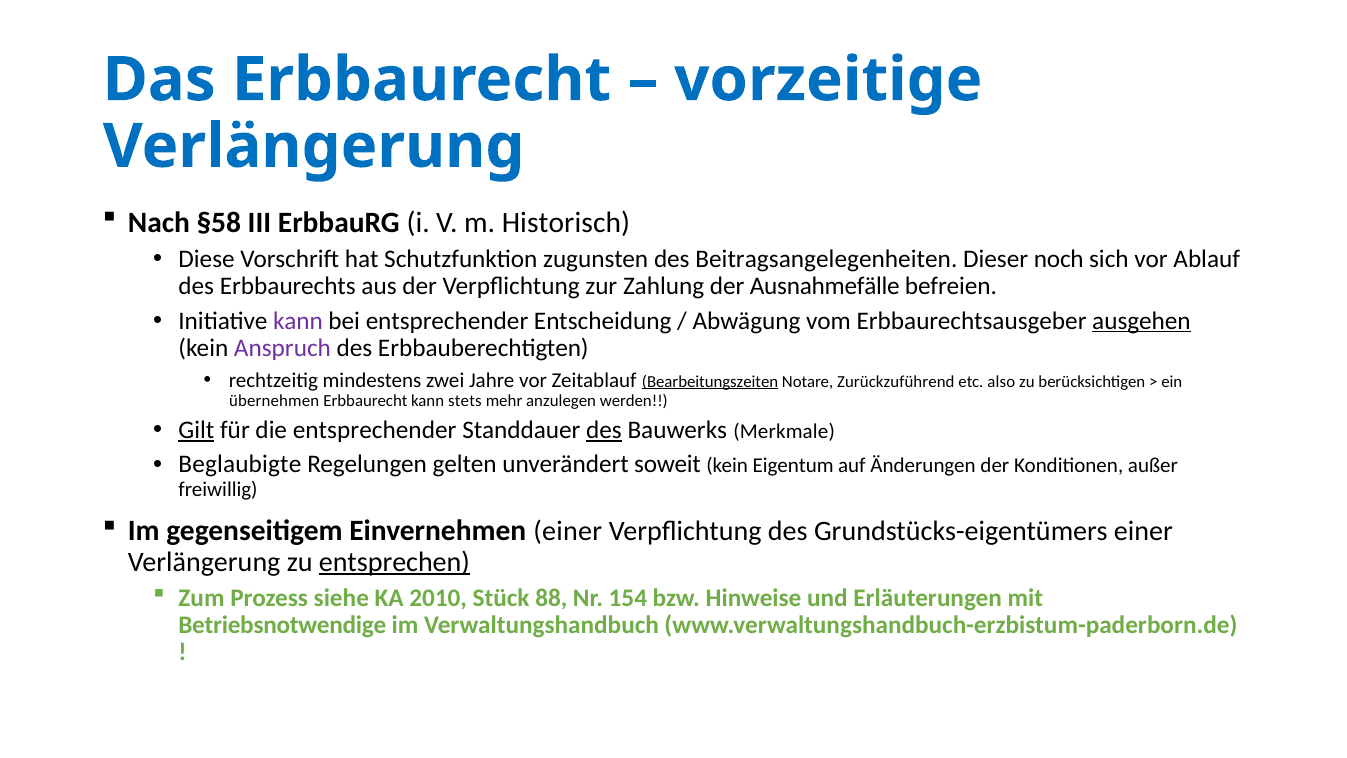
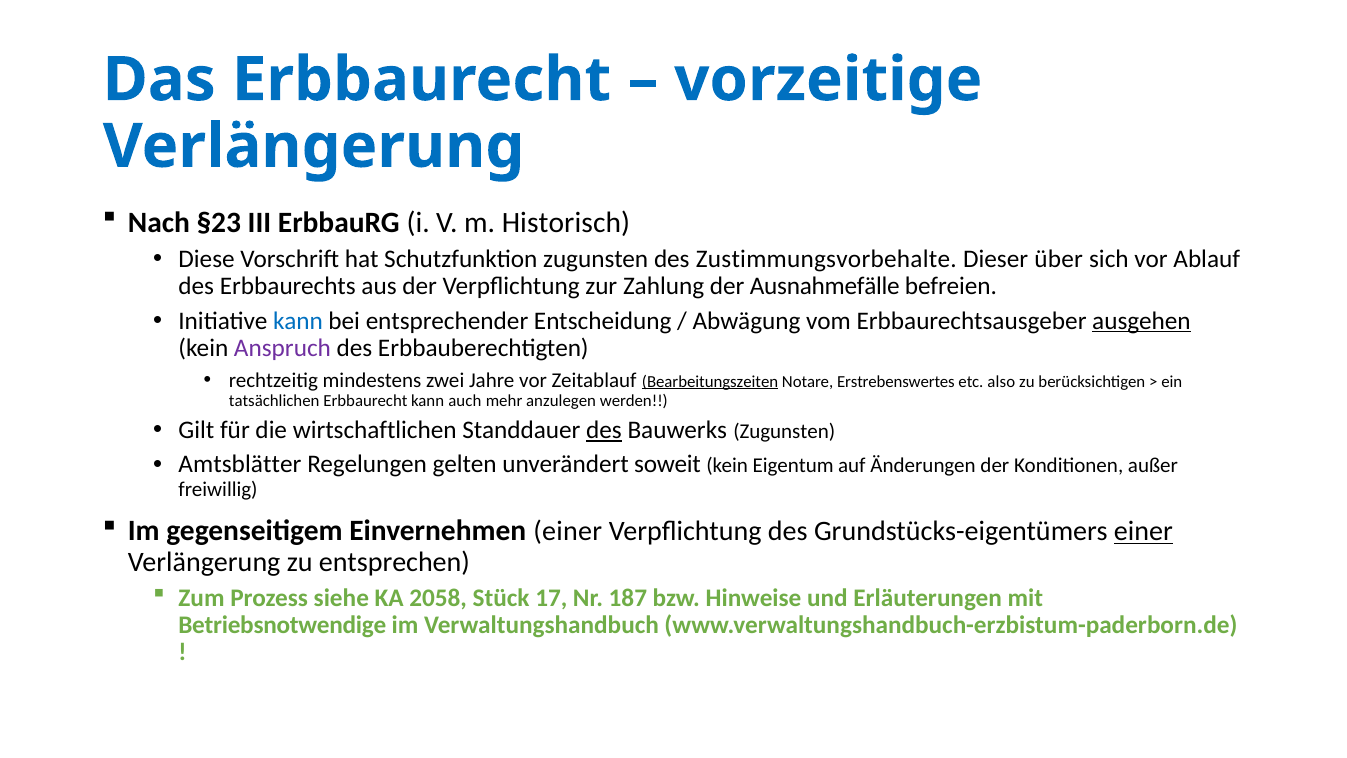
§58: §58 -> §23
Beitragsangelegenheiten: Beitragsangelegenheiten -> Zustimmungsvorbehalte
noch: noch -> über
kann at (298, 321) colour: purple -> blue
Zurückzuführend: Zurückzuführend -> Erstrebenswertes
übernehmen: übernehmen -> tatsächlichen
stets: stets -> auch
Gilt underline: present -> none
die entsprechender: entsprechender -> wirtschaftlichen
Bauwerks Merkmale: Merkmale -> Zugunsten
Beglaubigte: Beglaubigte -> Amtsblätter
einer at (1143, 531) underline: none -> present
entsprechen underline: present -> none
2010: 2010 -> 2058
88: 88 -> 17
154: 154 -> 187
